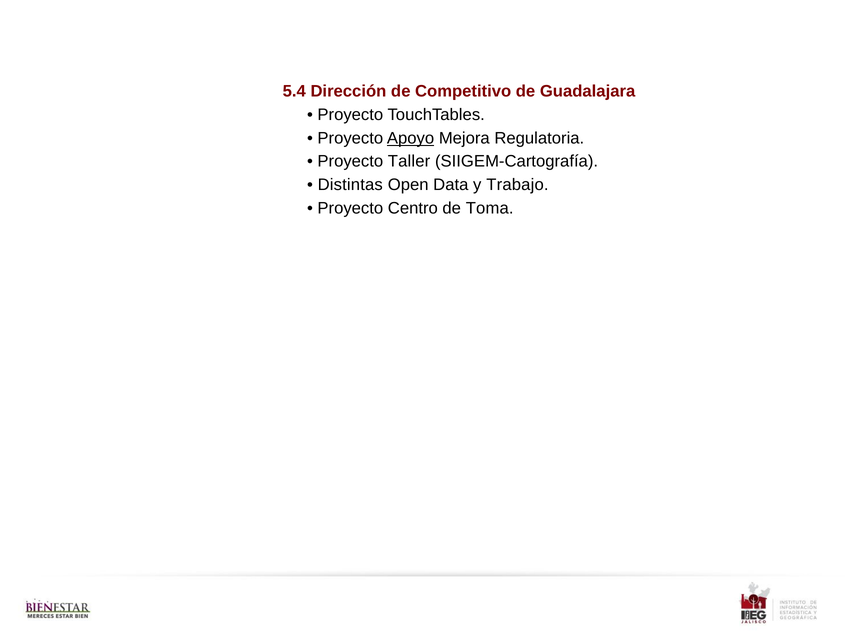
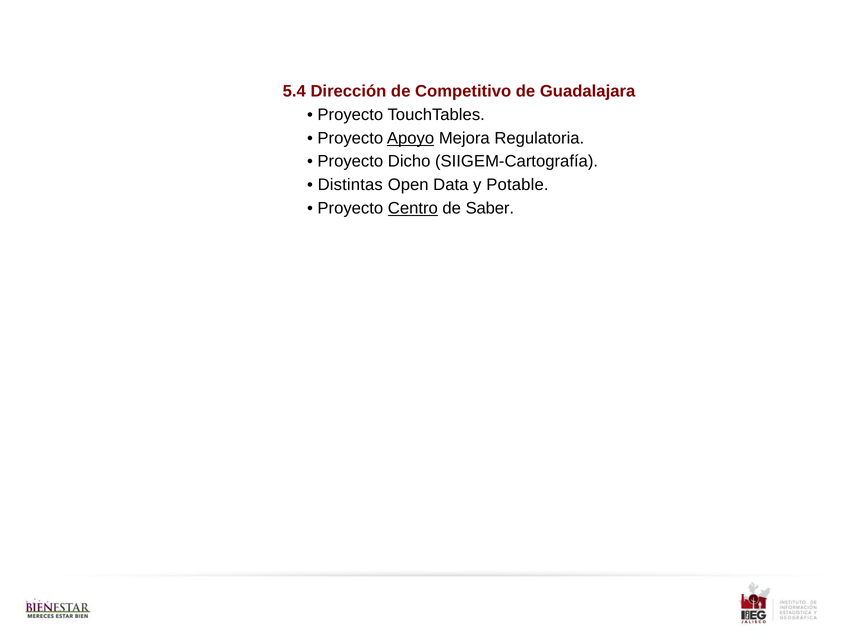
Taller: Taller -> Dicho
Trabajo: Trabajo -> Potable
Centro underline: none -> present
Toma: Toma -> Saber
